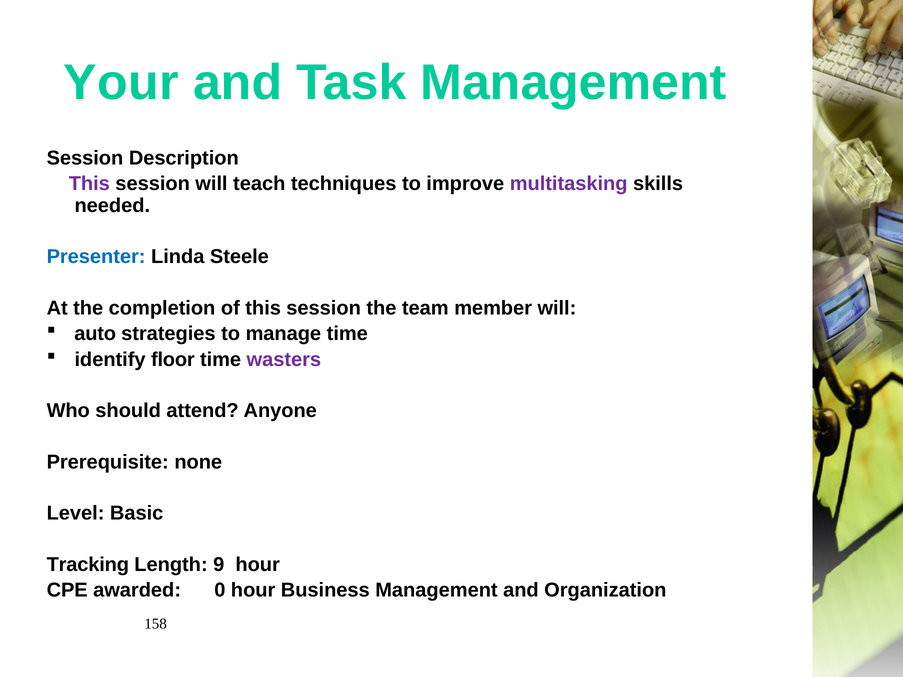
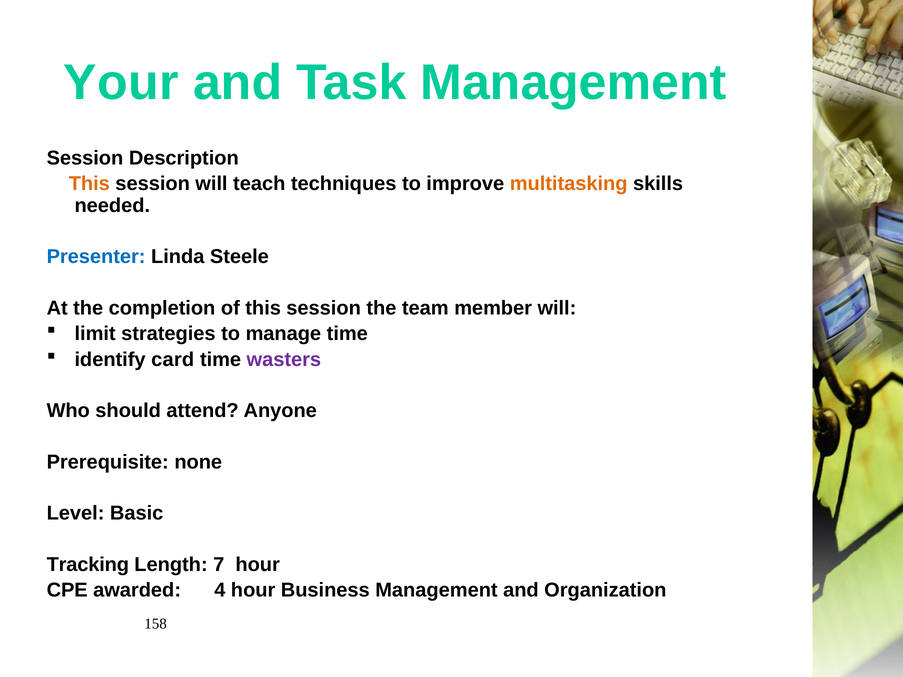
This at (89, 184) colour: purple -> orange
multitasking colour: purple -> orange
auto: auto -> limit
floor: floor -> card
9: 9 -> 7
0: 0 -> 4
